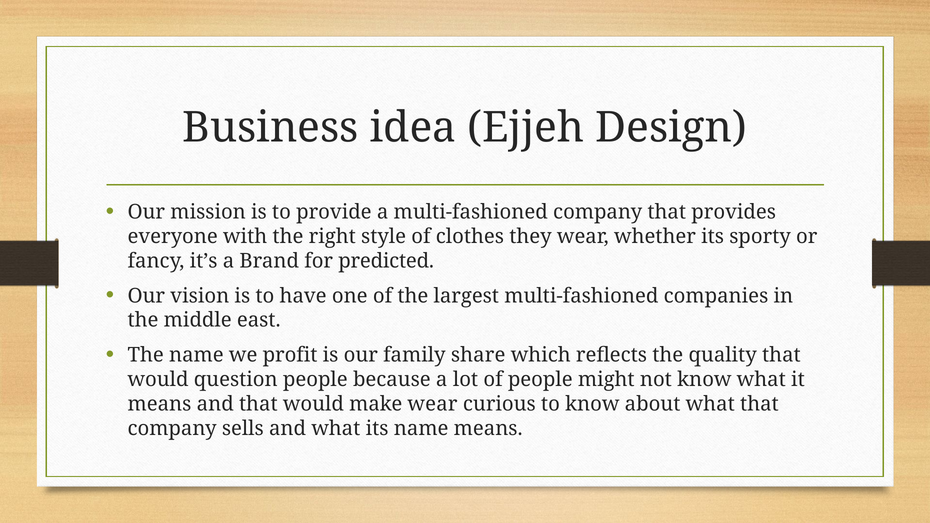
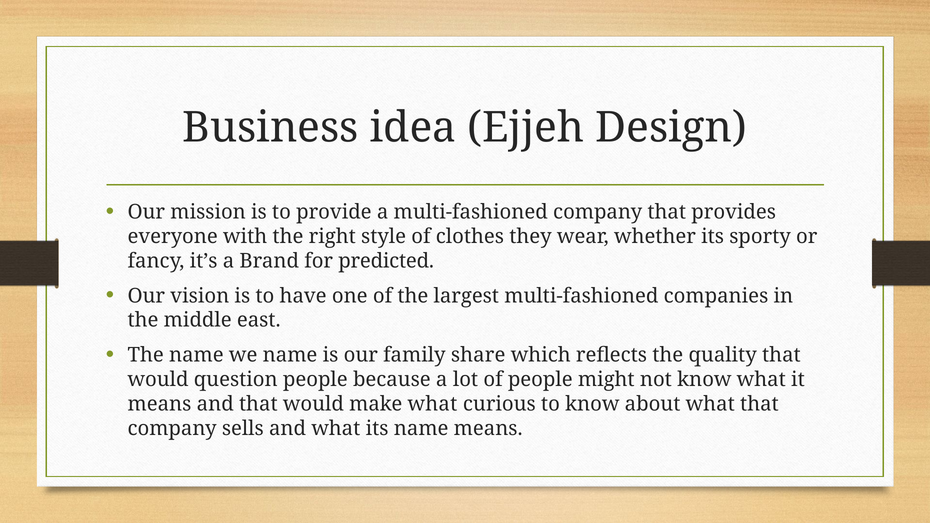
we profit: profit -> name
make wear: wear -> what
